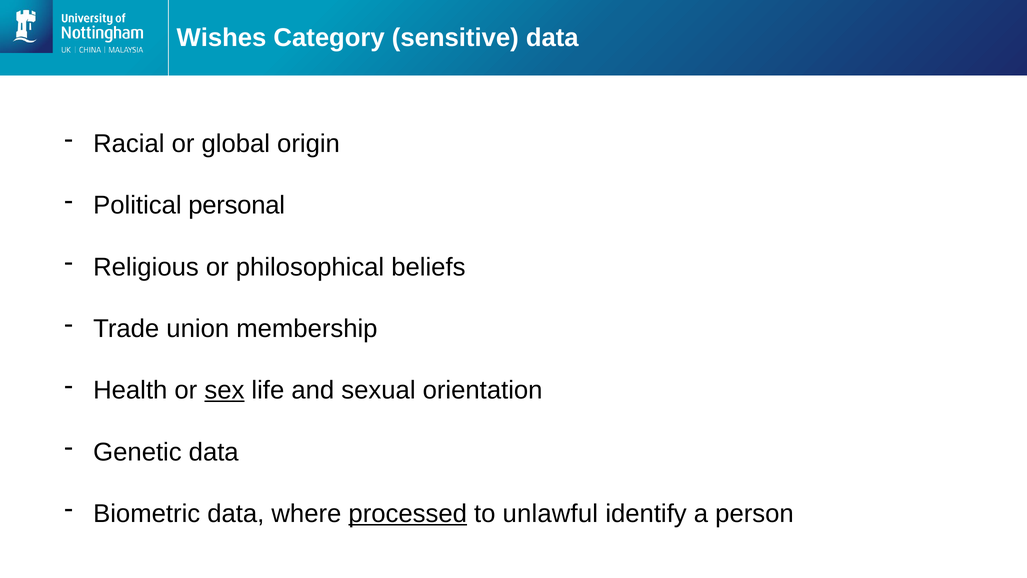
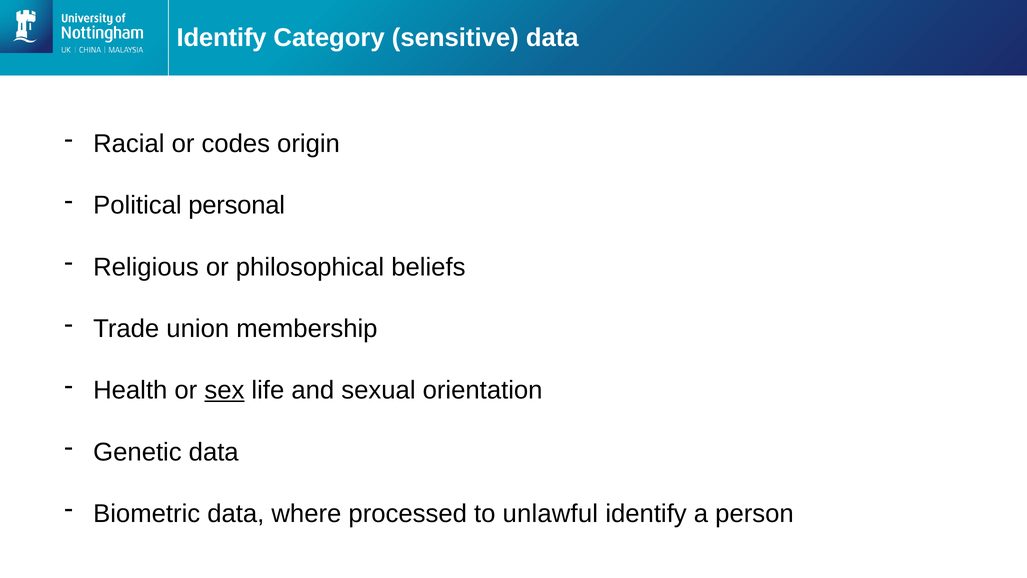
Wishes at (221, 38): Wishes -> Identify
global: global -> codes
processed underline: present -> none
